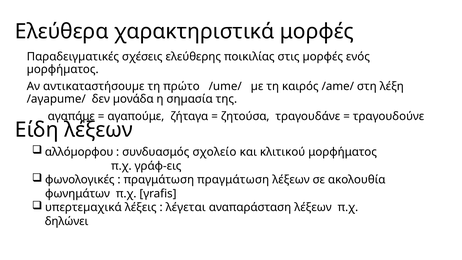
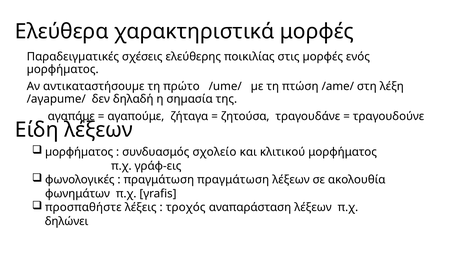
καιρός: καιρός -> πτώση
µονάδα: µονάδα -> δηλαδή
αλλόµορφου at (79, 152): αλλόµορφου -> µορφήµατος
υπερτεµαχικά: υπερτεµαχικά -> προσπαθήστε
λέγεται: λέγεται -> τροχός
